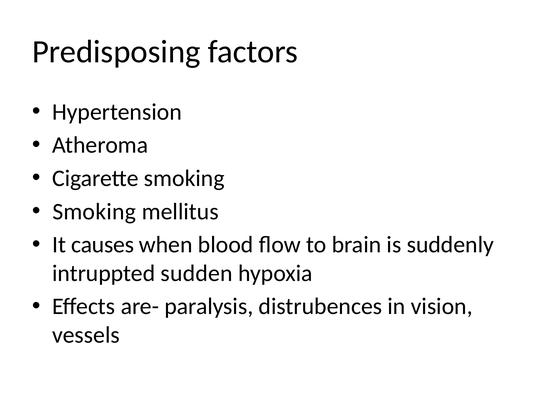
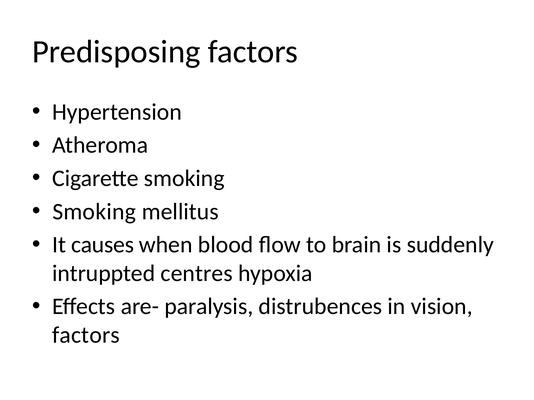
sudden: sudden -> centres
vessels at (86, 335): vessels -> factors
